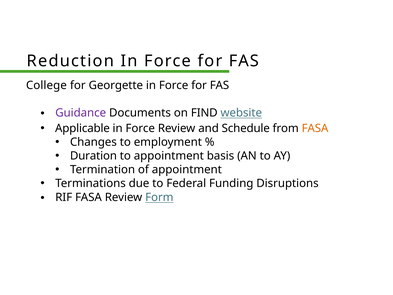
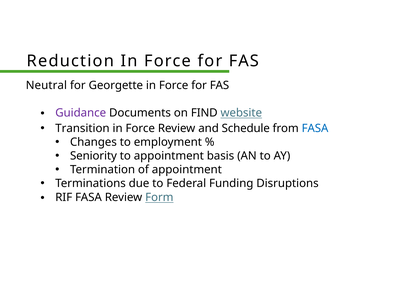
College: College -> Neutral
Applicable: Applicable -> Transition
FASA at (315, 128) colour: orange -> blue
Duration: Duration -> Seniority
